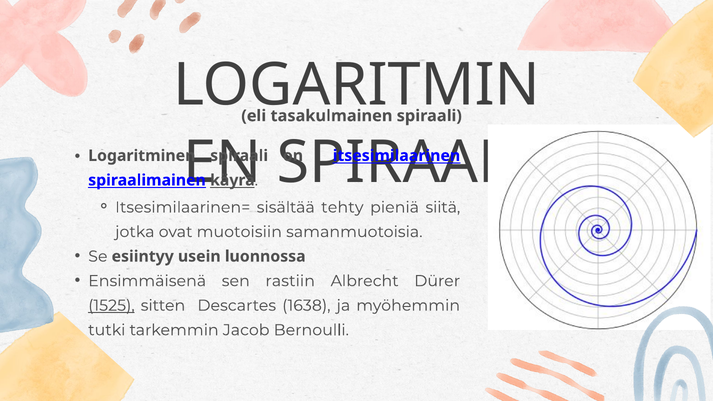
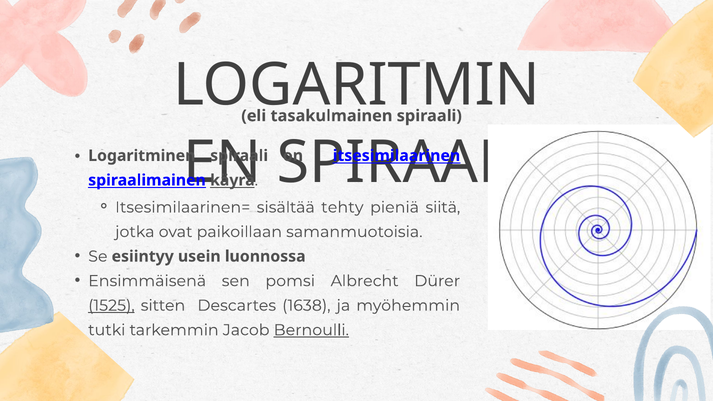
muotoisiin: muotoisiin -> paikoillaan
rastiin: rastiin -> pomsi
Bernoulli underline: none -> present
